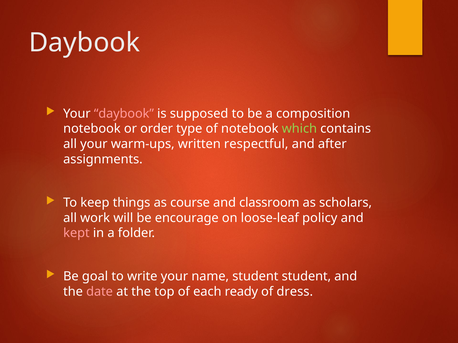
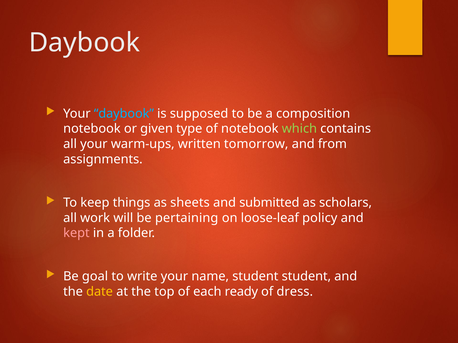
daybook at (124, 114) colour: pink -> light blue
order: order -> given
respectful: respectful -> tomorrow
after: after -> from
course: course -> sheets
classroom: classroom -> submitted
encourage: encourage -> pertaining
date colour: pink -> yellow
